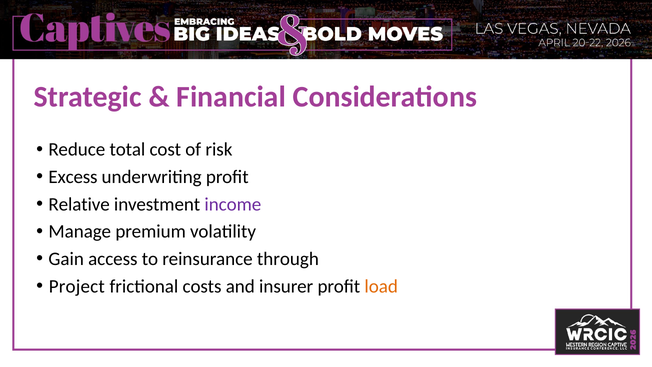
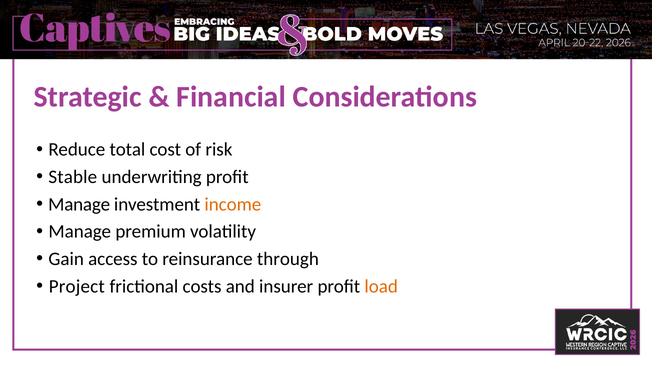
Excess: Excess -> Stable
Relative at (79, 204): Relative -> Manage
income colour: purple -> orange
